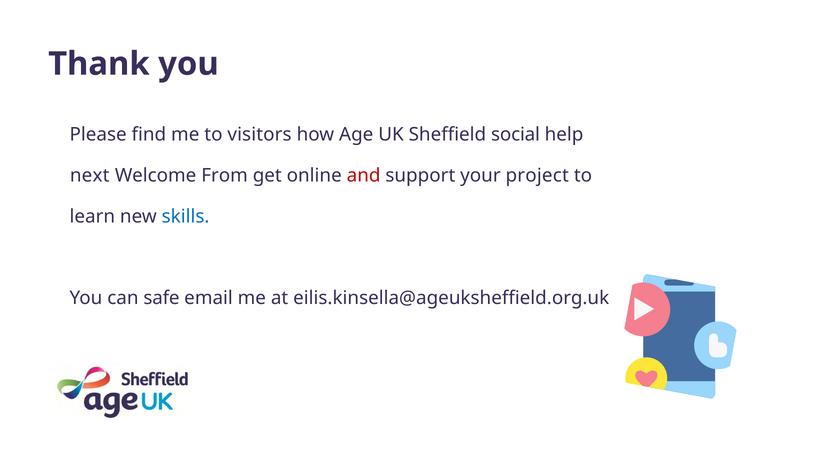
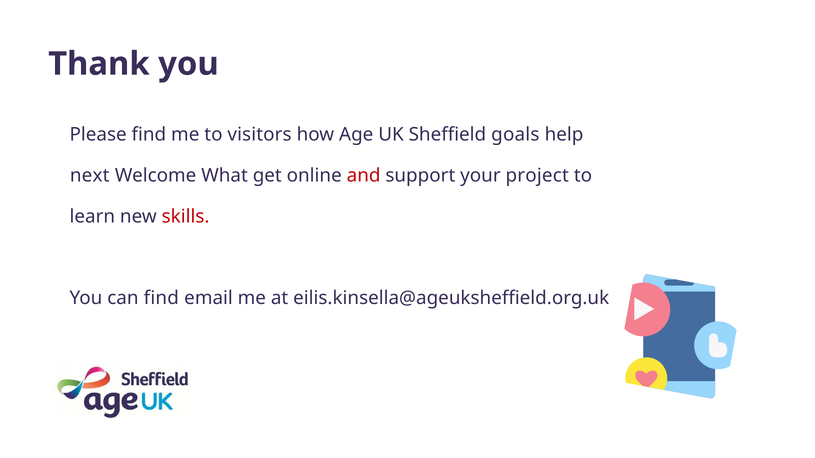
social: social -> goals
From: From -> What
skills colour: blue -> red
can safe: safe -> find
